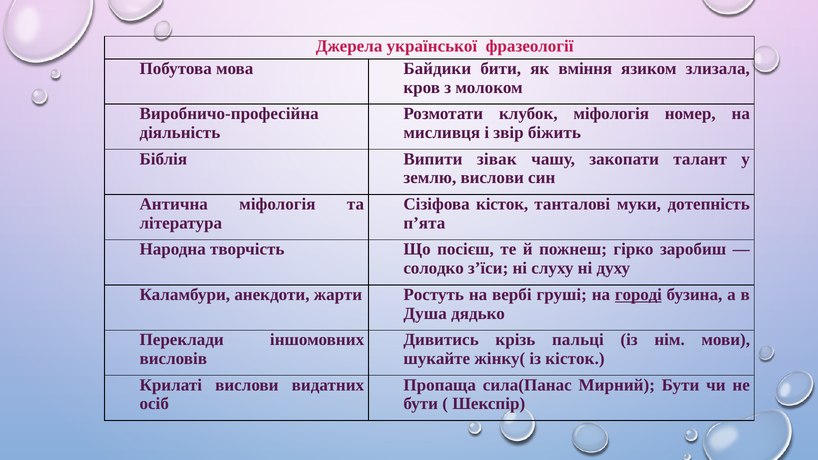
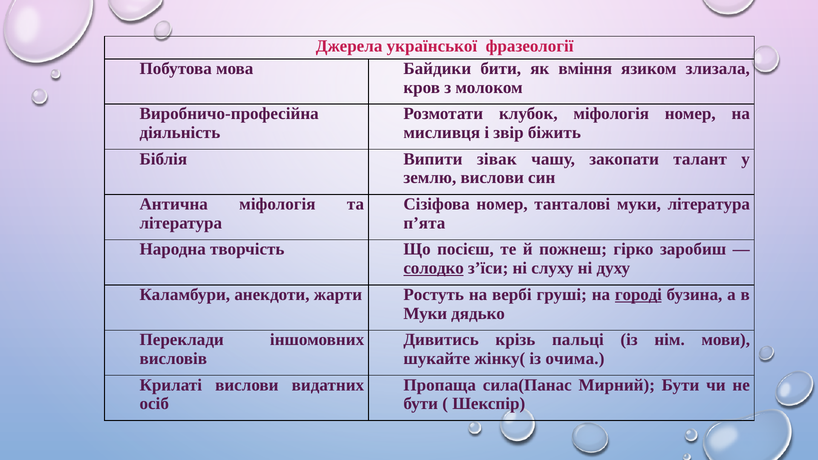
Сізіфова кісток: кісток -> номер
муки дотепність: дотепність -> література
солодко underline: none -> present
Душа at (425, 314): Душа -> Муки
із кісток: кісток -> очима
